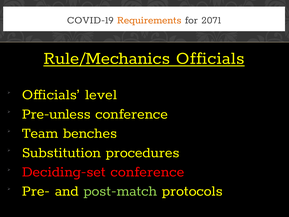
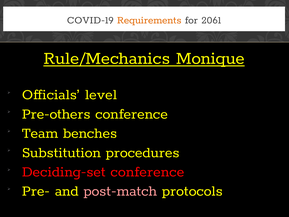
2071: 2071 -> 2061
Rule/Mechanics Officials: Officials -> Monique
Pre-unless: Pre-unless -> Pre-others
post-match colour: light green -> pink
